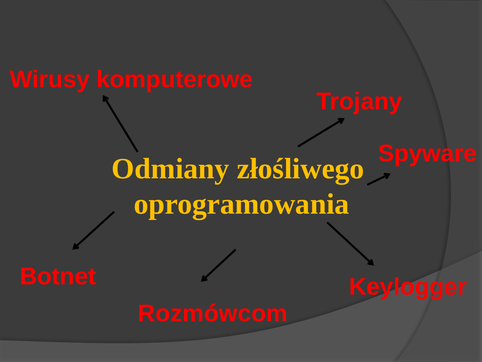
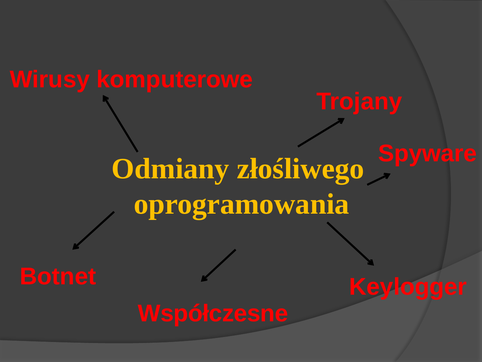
Rozmówcom: Rozmówcom -> Współczesne
